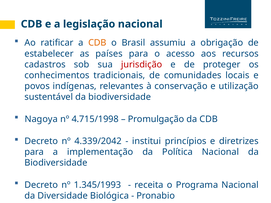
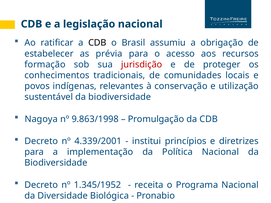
CDB at (97, 43) colour: orange -> black
países: países -> prévia
cadastros: cadastros -> formação
4.715/1998: 4.715/1998 -> 9.863/1998
4.339/2042: 4.339/2042 -> 4.339/2001
1.345/1993: 1.345/1993 -> 1.345/1952
